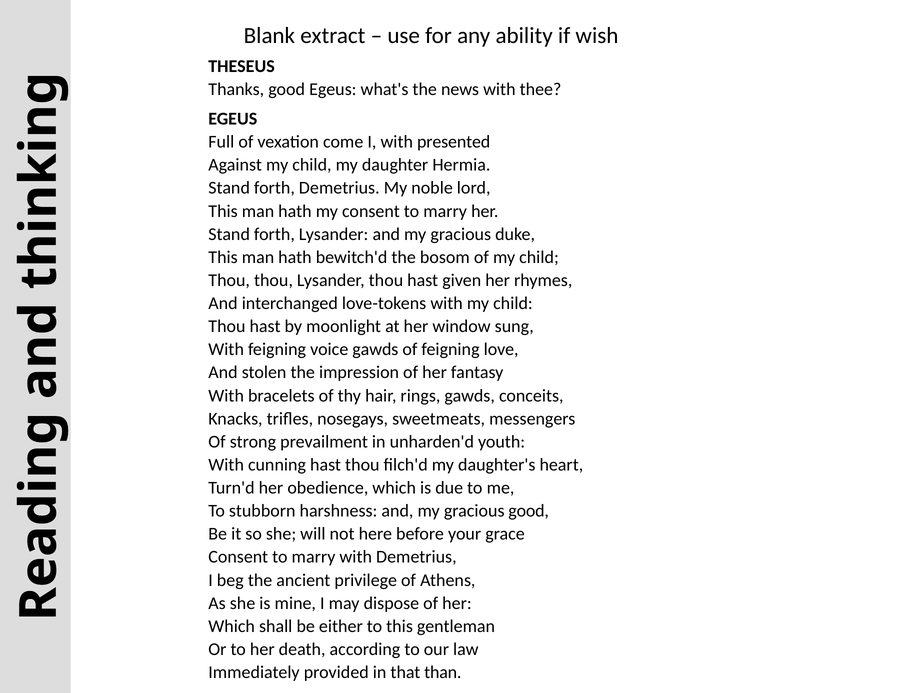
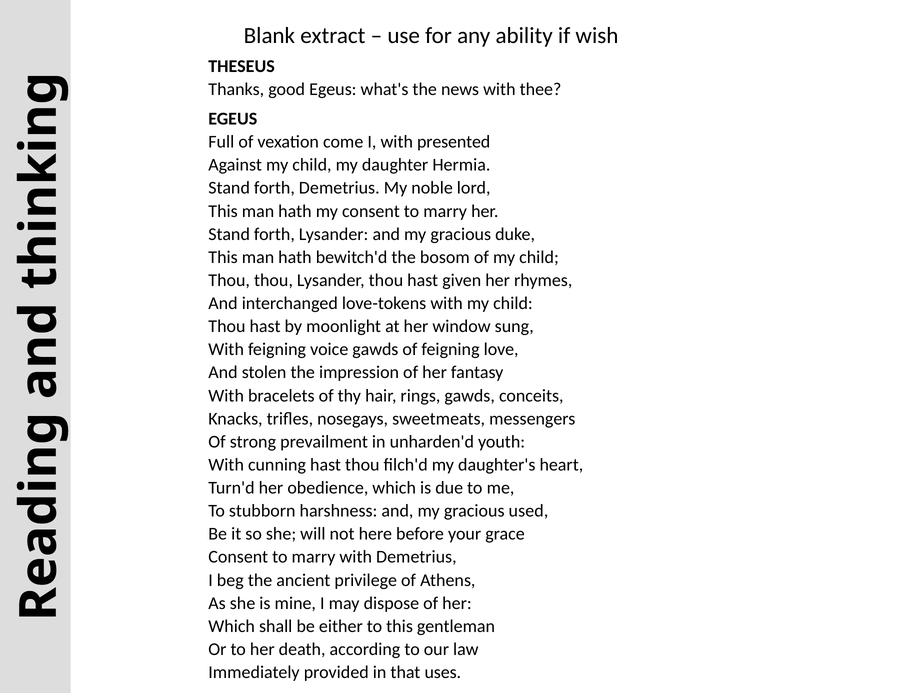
gracious good: good -> used
than: than -> uses
